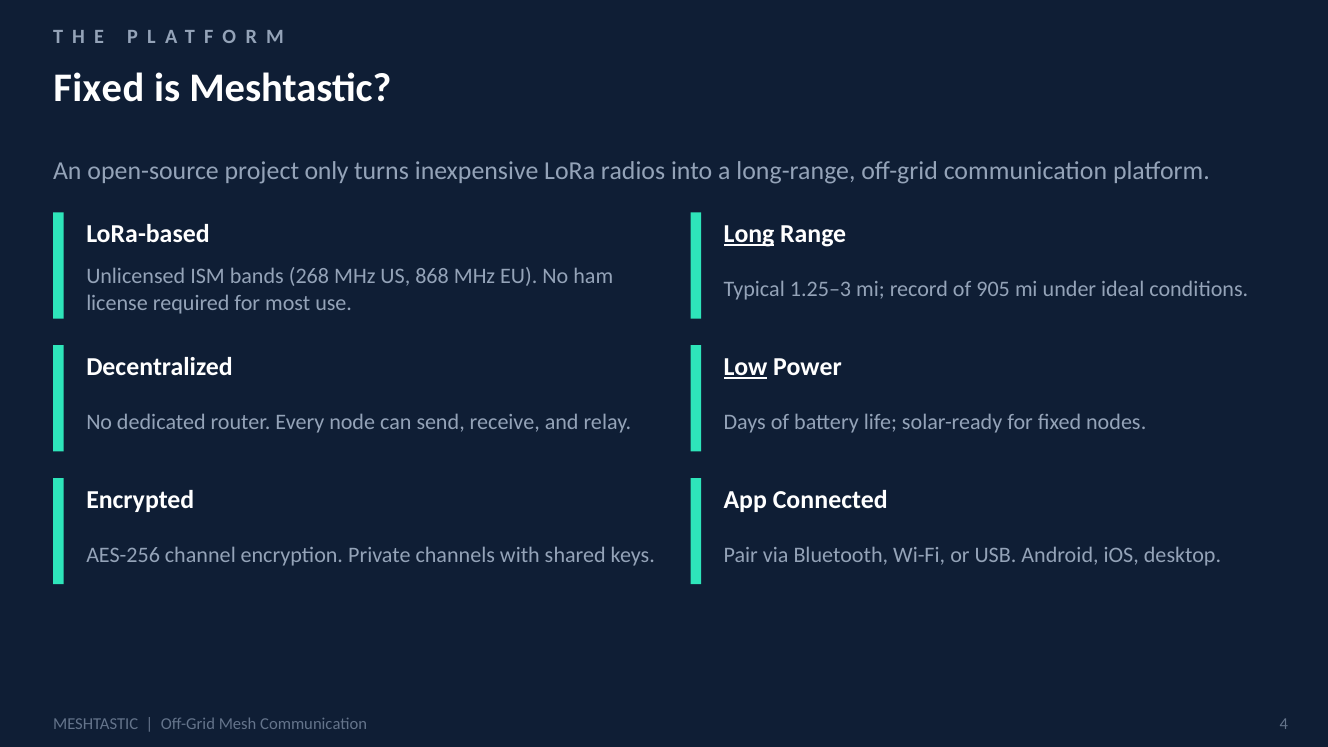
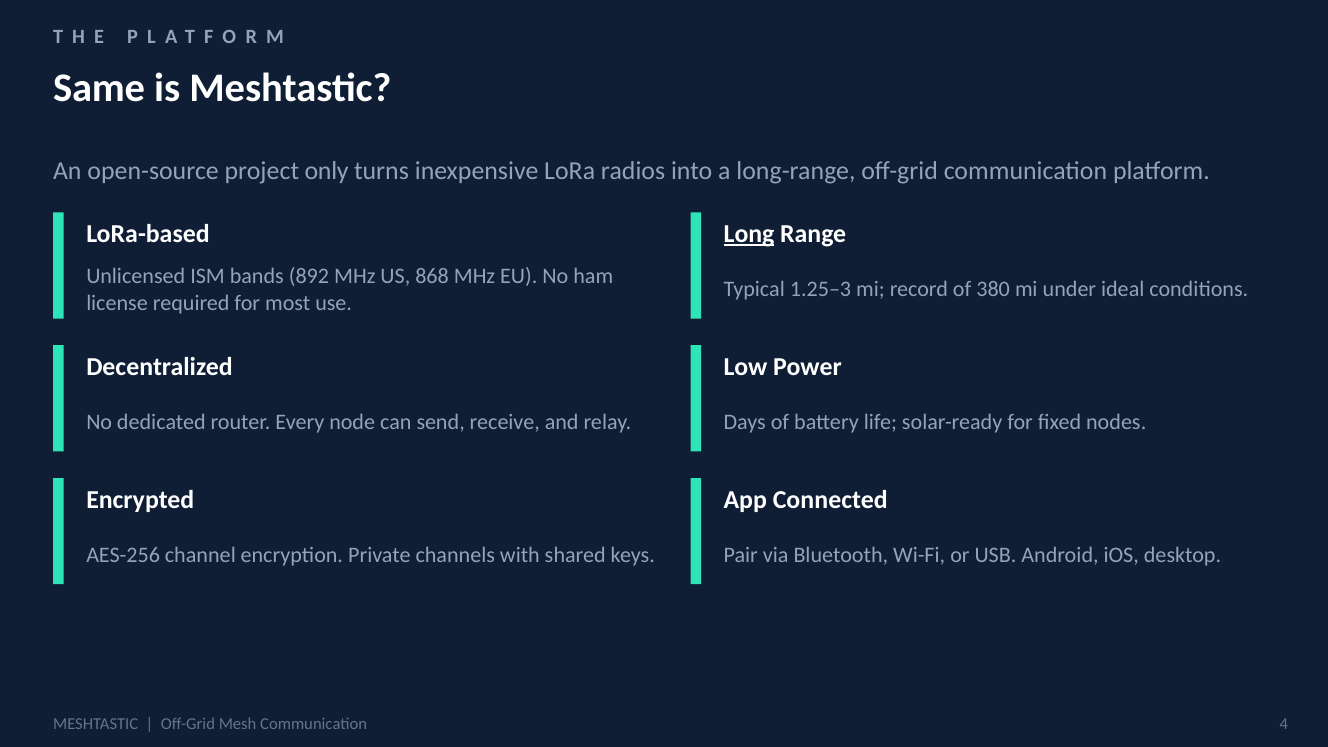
Fixed at (99, 88): Fixed -> Same
268: 268 -> 892
905: 905 -> 380
Low underline: present -> none
